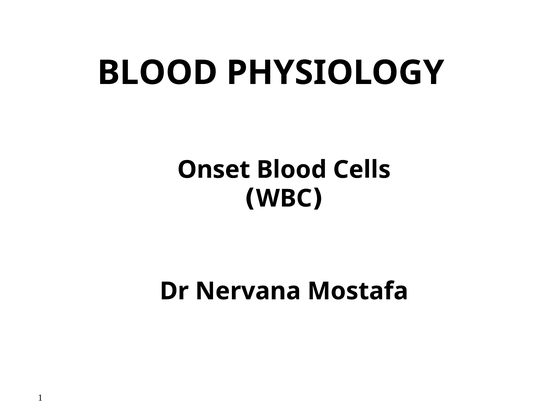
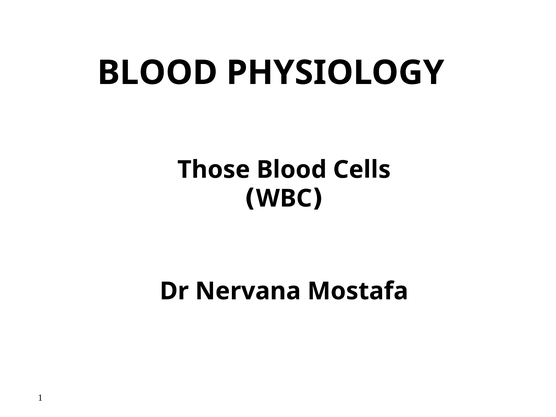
Onset: Onset -> Those
